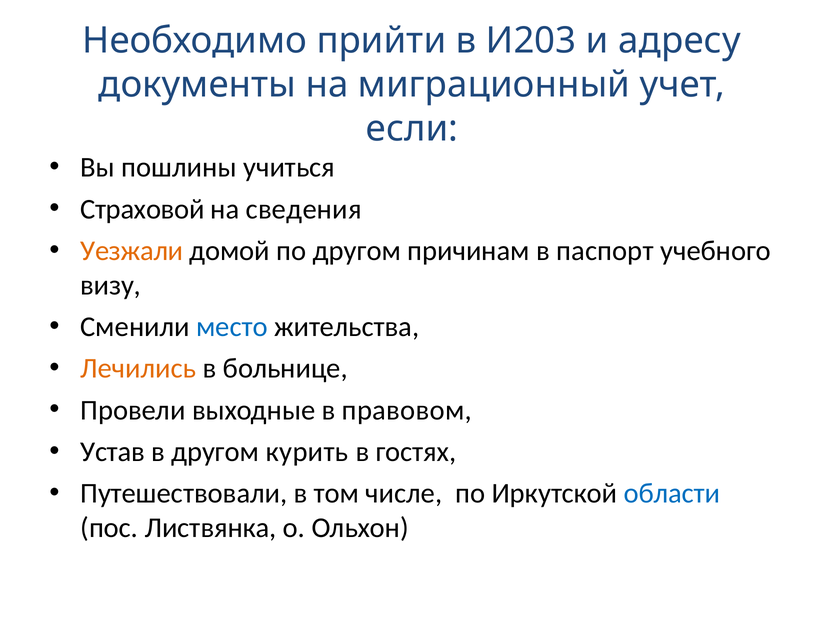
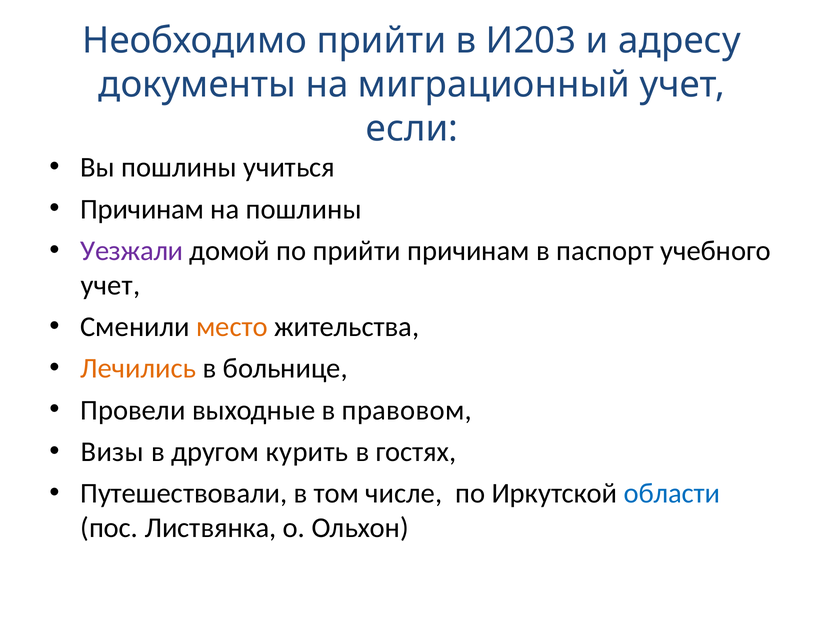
Страховой at (142, 209): Страховой -> Причинам
на сведения: сведения -> пошлины
Уезжали colour: orange -> purple
по другом: другом -> прийти
визу at (111, 285): визу -> учет
место colour: blue -> orange
Устав: Устав -> Визы
